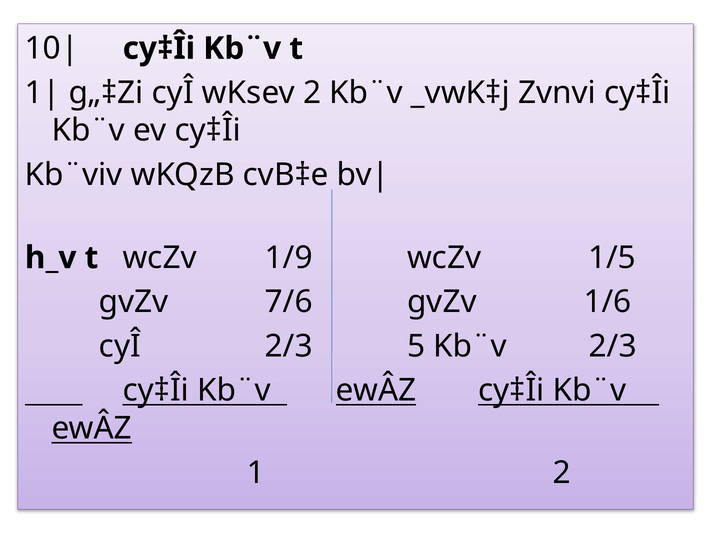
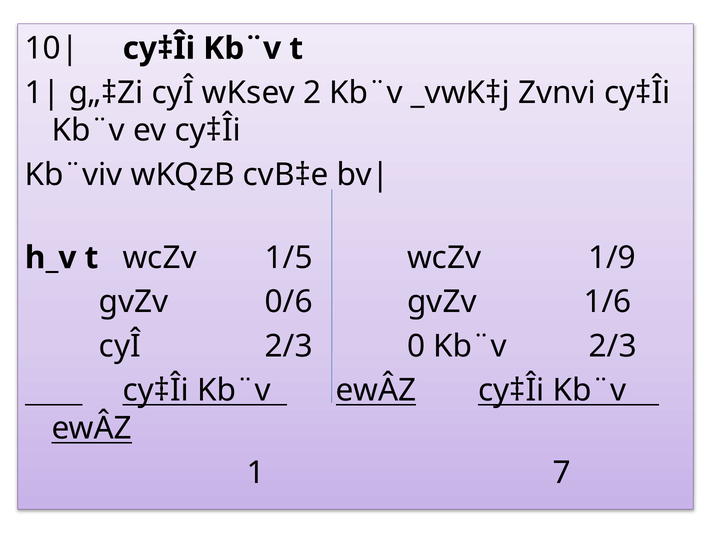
1/9: 1/9 -> 1/5
1/5: 1/5 -> 1/9
7/6: 7/6 -> 0/6
5: 5 -> 0
1 2: 2 -> 7
